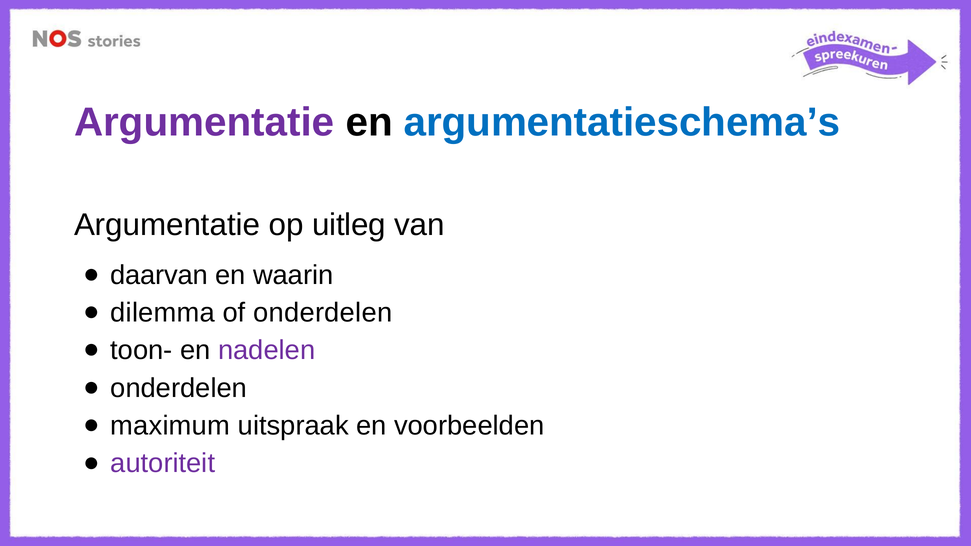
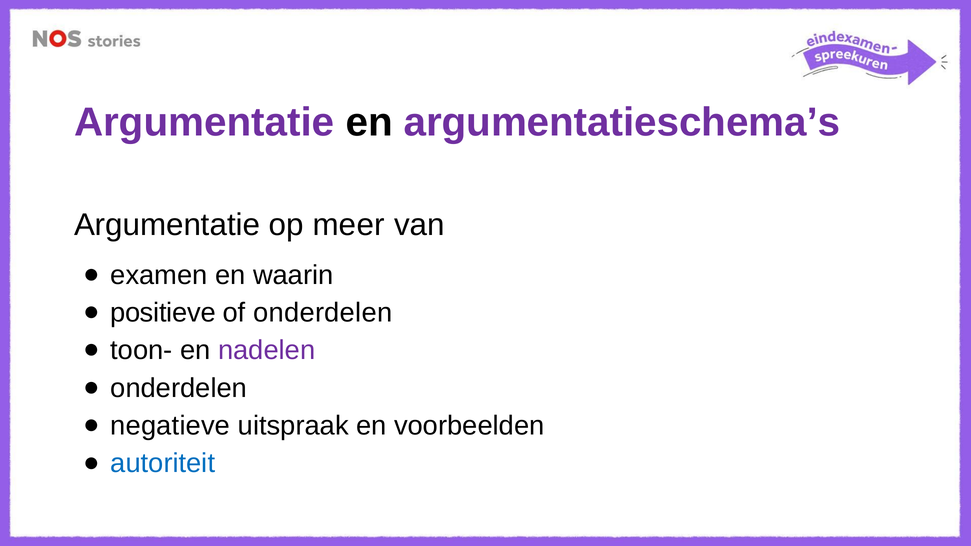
argumentatieschema’s colour: blue -> purple
uitleg: uitleg -> meer
daarvan: daarvan -> examen
dilemma: dilemma -> positieve
maximum: maximum -> negatieve
autoriteit colour: purple -> blue
